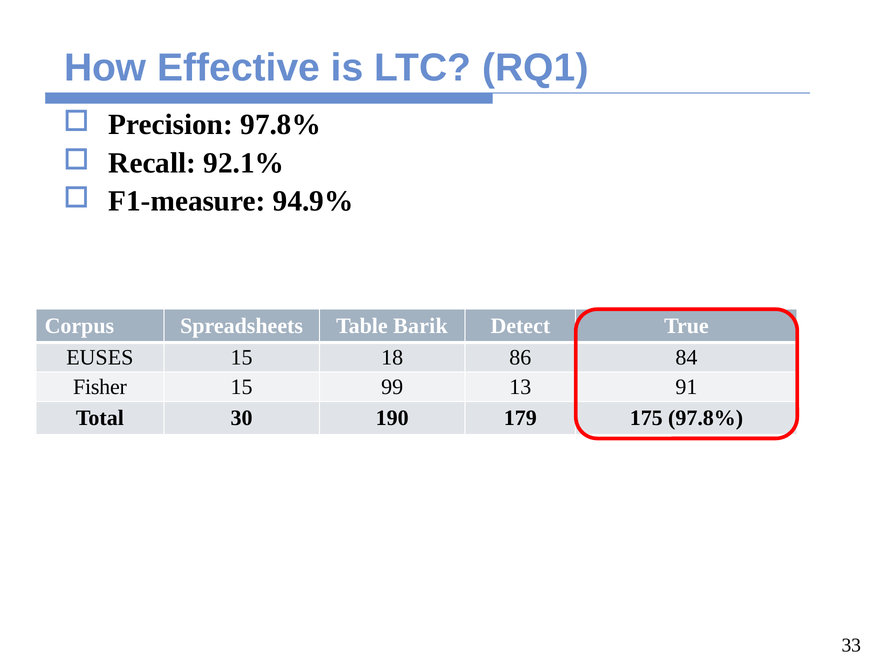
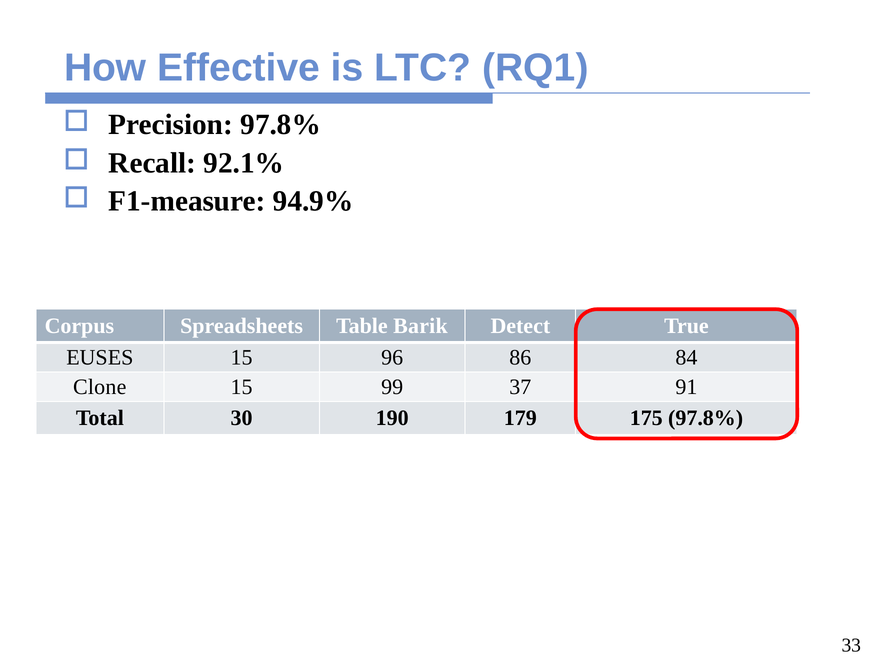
18: 18 -> 96
Fisher: Fisher -> Clone
13: 13 -> 37
